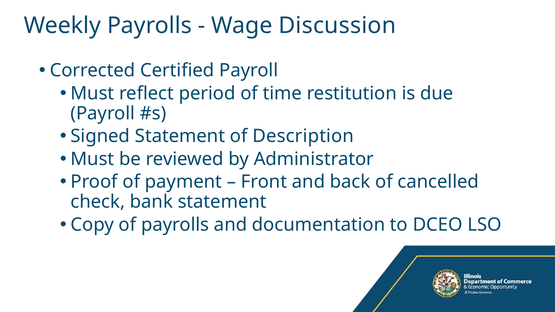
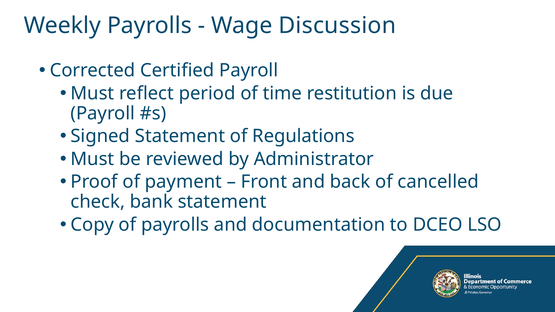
Description: Description -> Regulations
